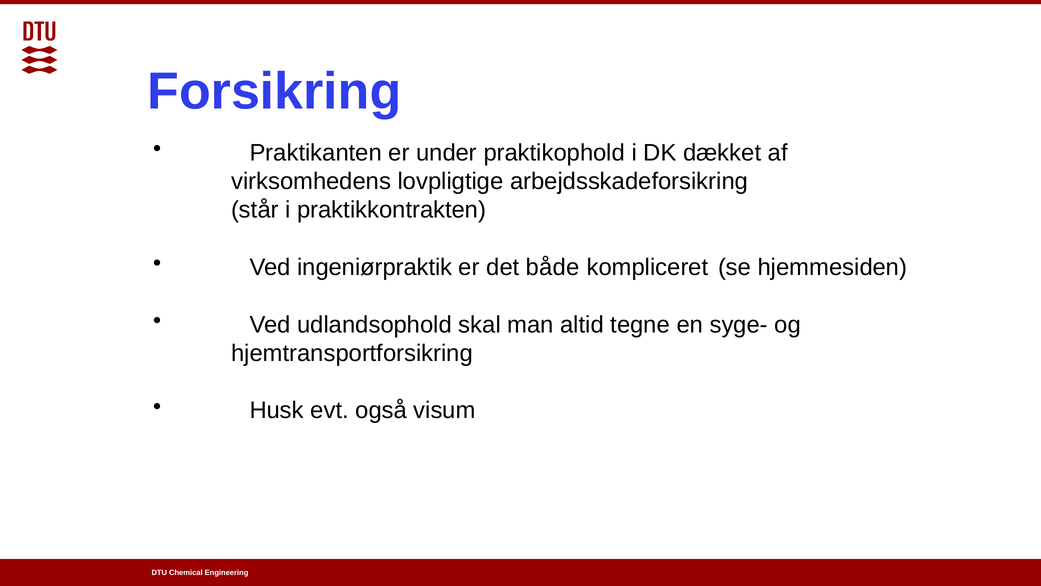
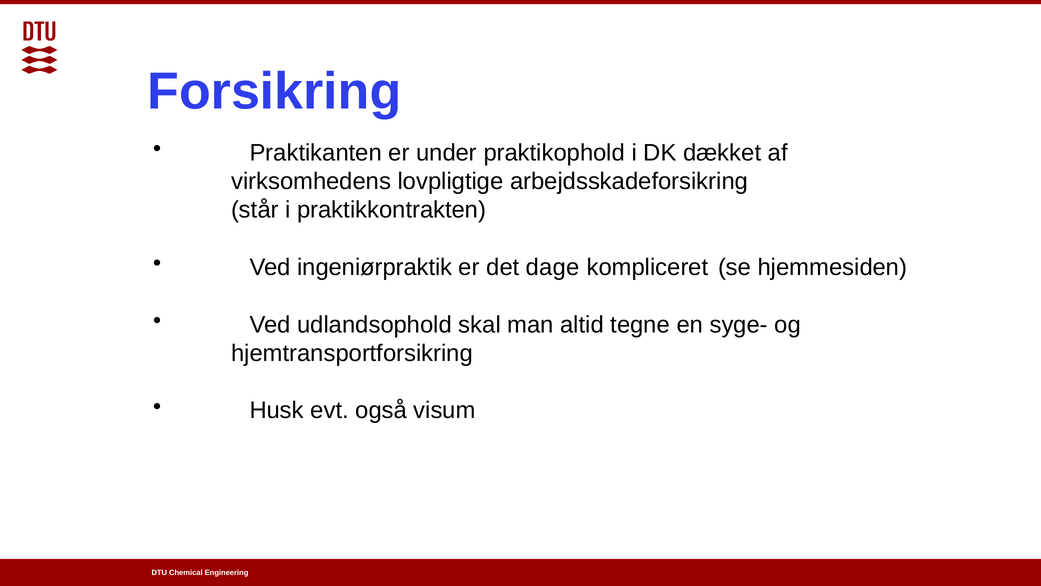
både: både -> dage
